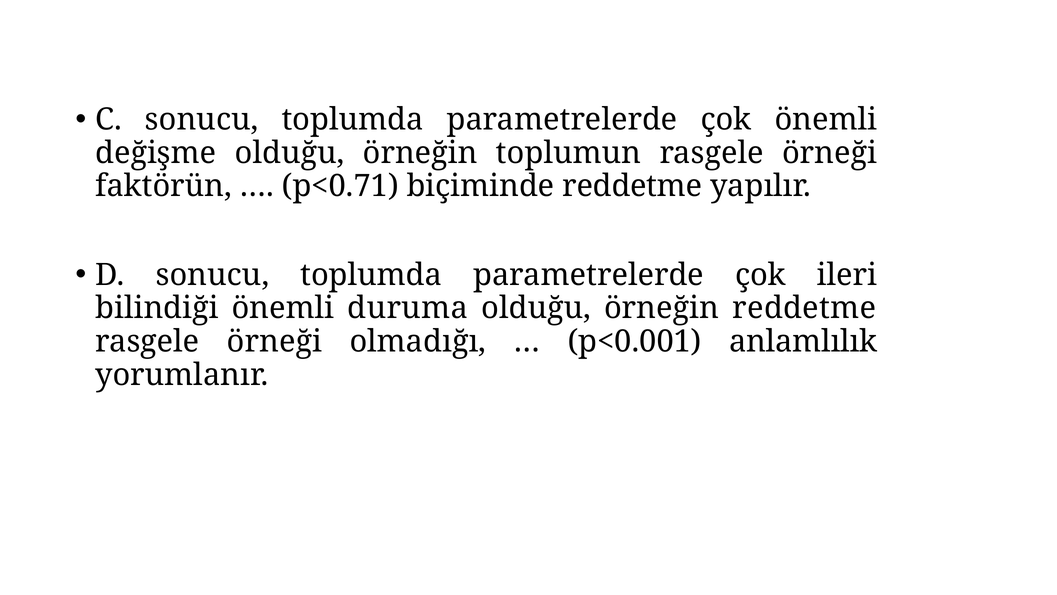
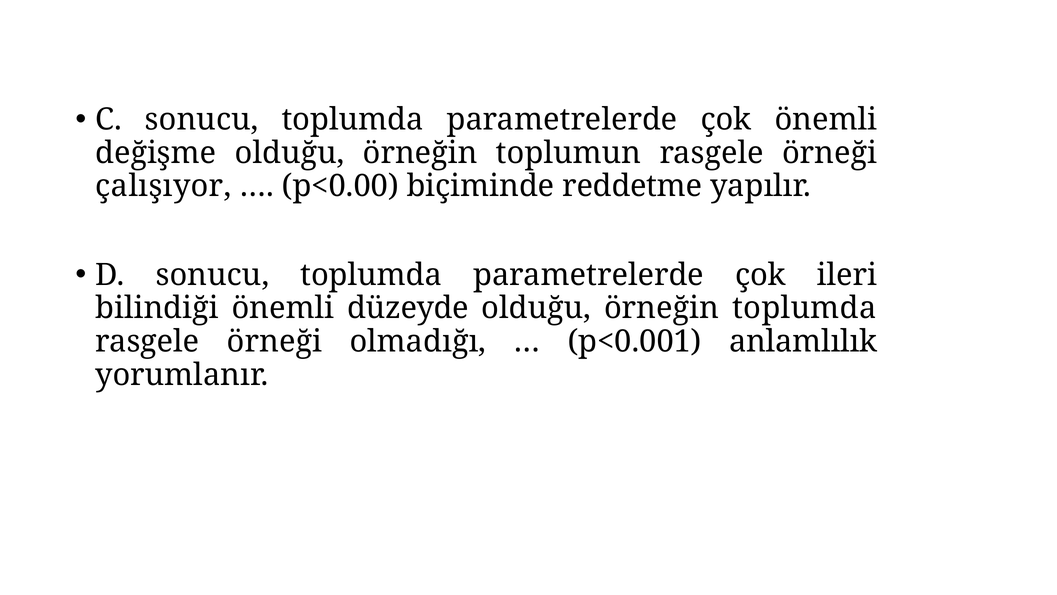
faktörün: faktörün -> çalışıyor
p<0.71: p<0.71 -> p<0.00
duruma: duruma -> düzeyde
örneğin reddetme: reddetme -> toplumda
